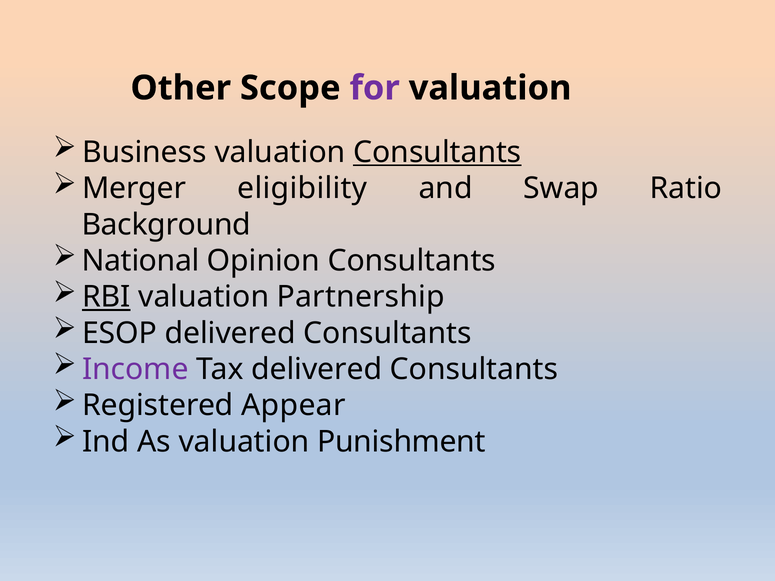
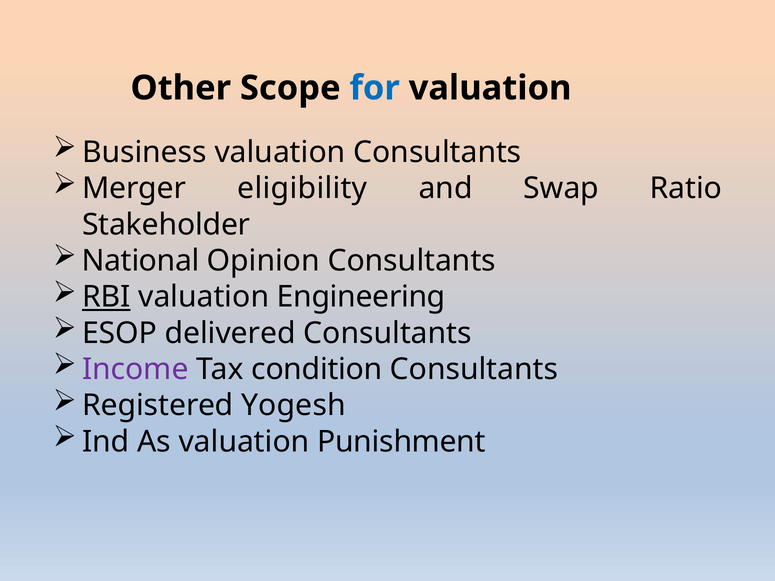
for colour: purple -> blue
Consultants at (437, 152) underline: present -> none
Background: Background -> Stakeholder
Partnership: Partnership -> Engineering
Tax delivered: delivered -> condition
Appear: Appear -> Yogesh
